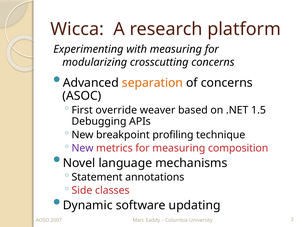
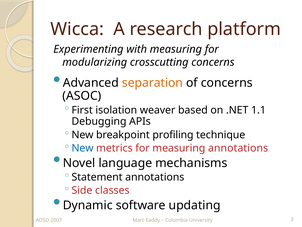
override: override -> isolation
1.5: 1.5 -> 1.1
New at (83, 148) colour: purple -> blue
measuring composition: composition -> annotations
